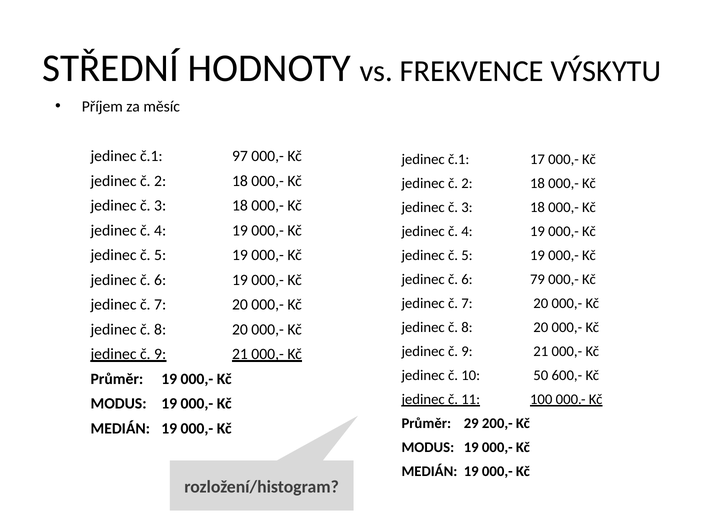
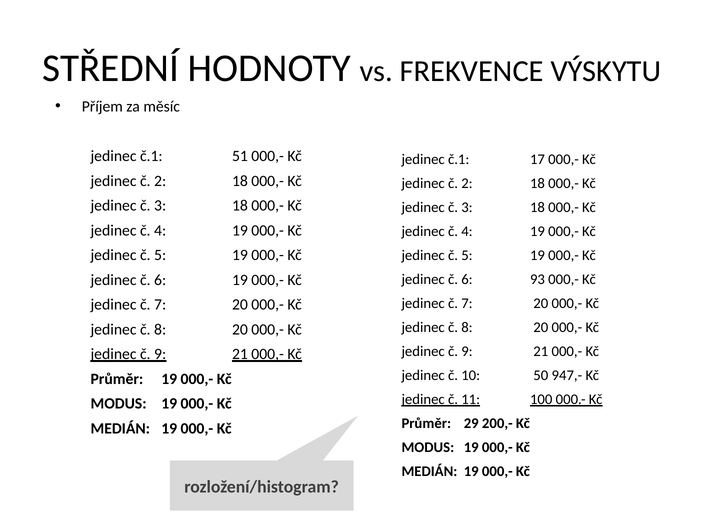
97: 97 -> 51
79: 79 -> 93
600,-: 600,- -> 947,-
